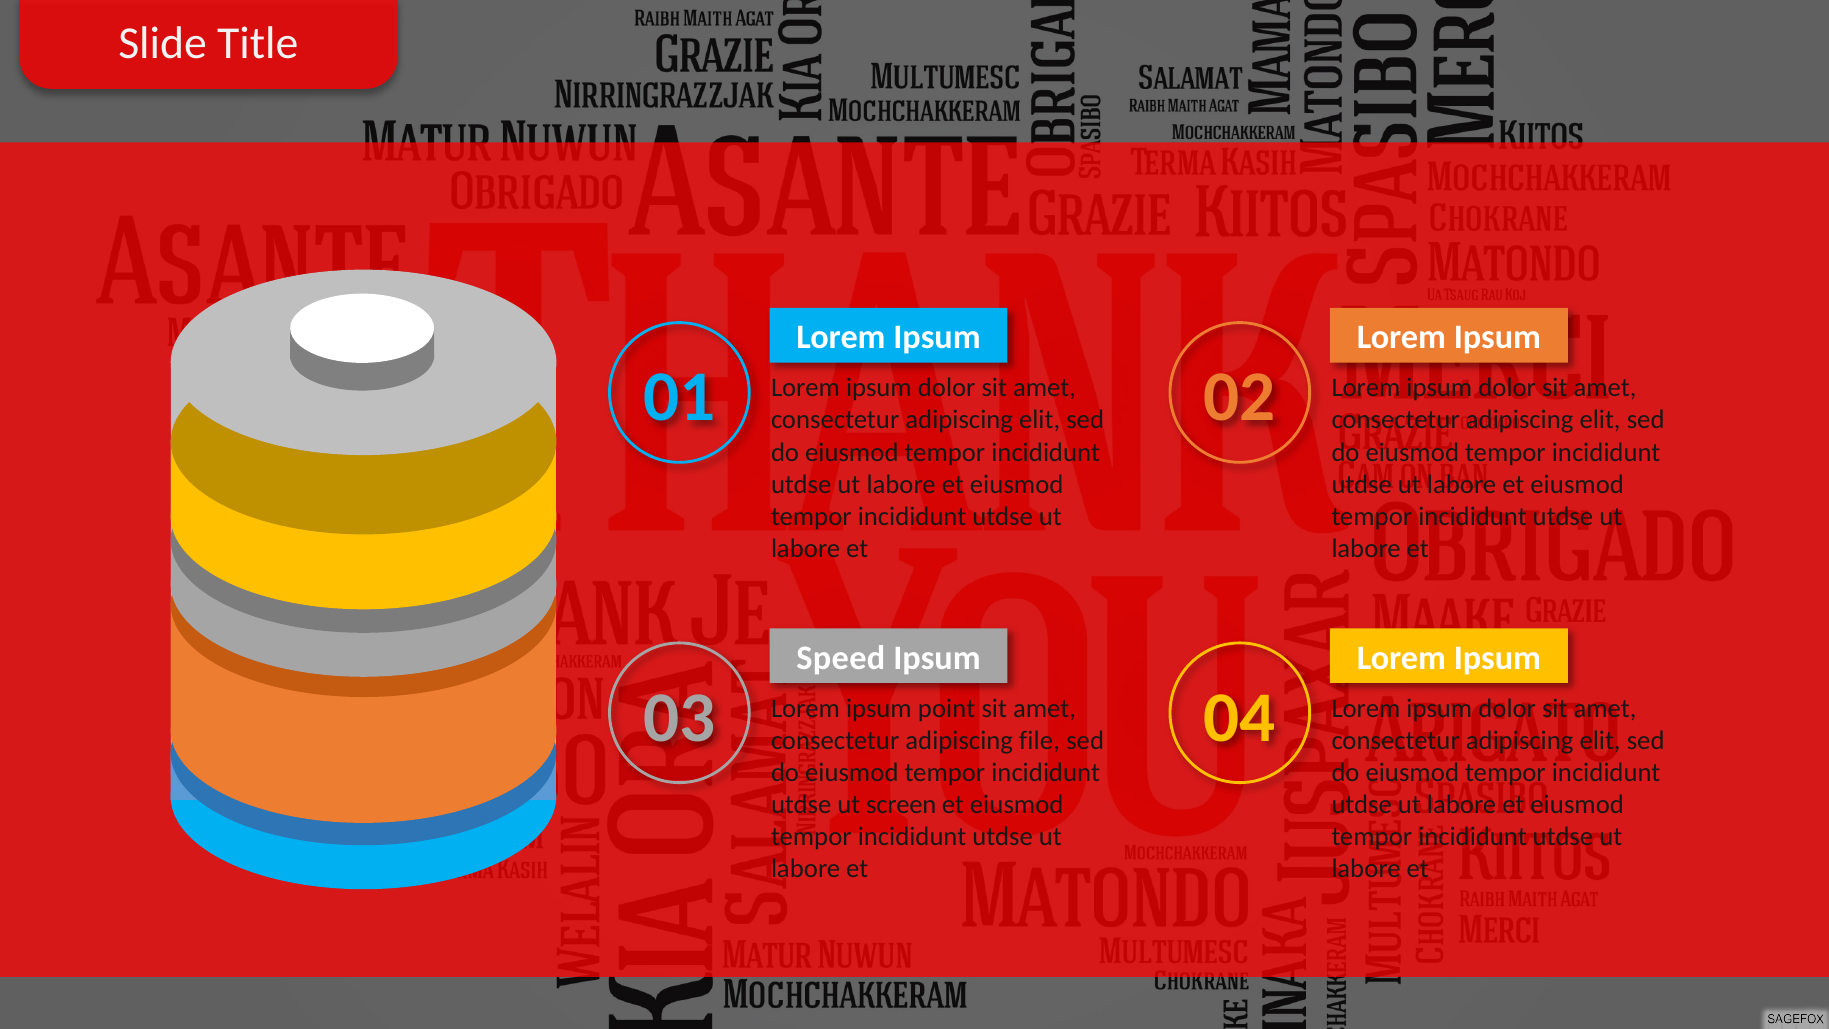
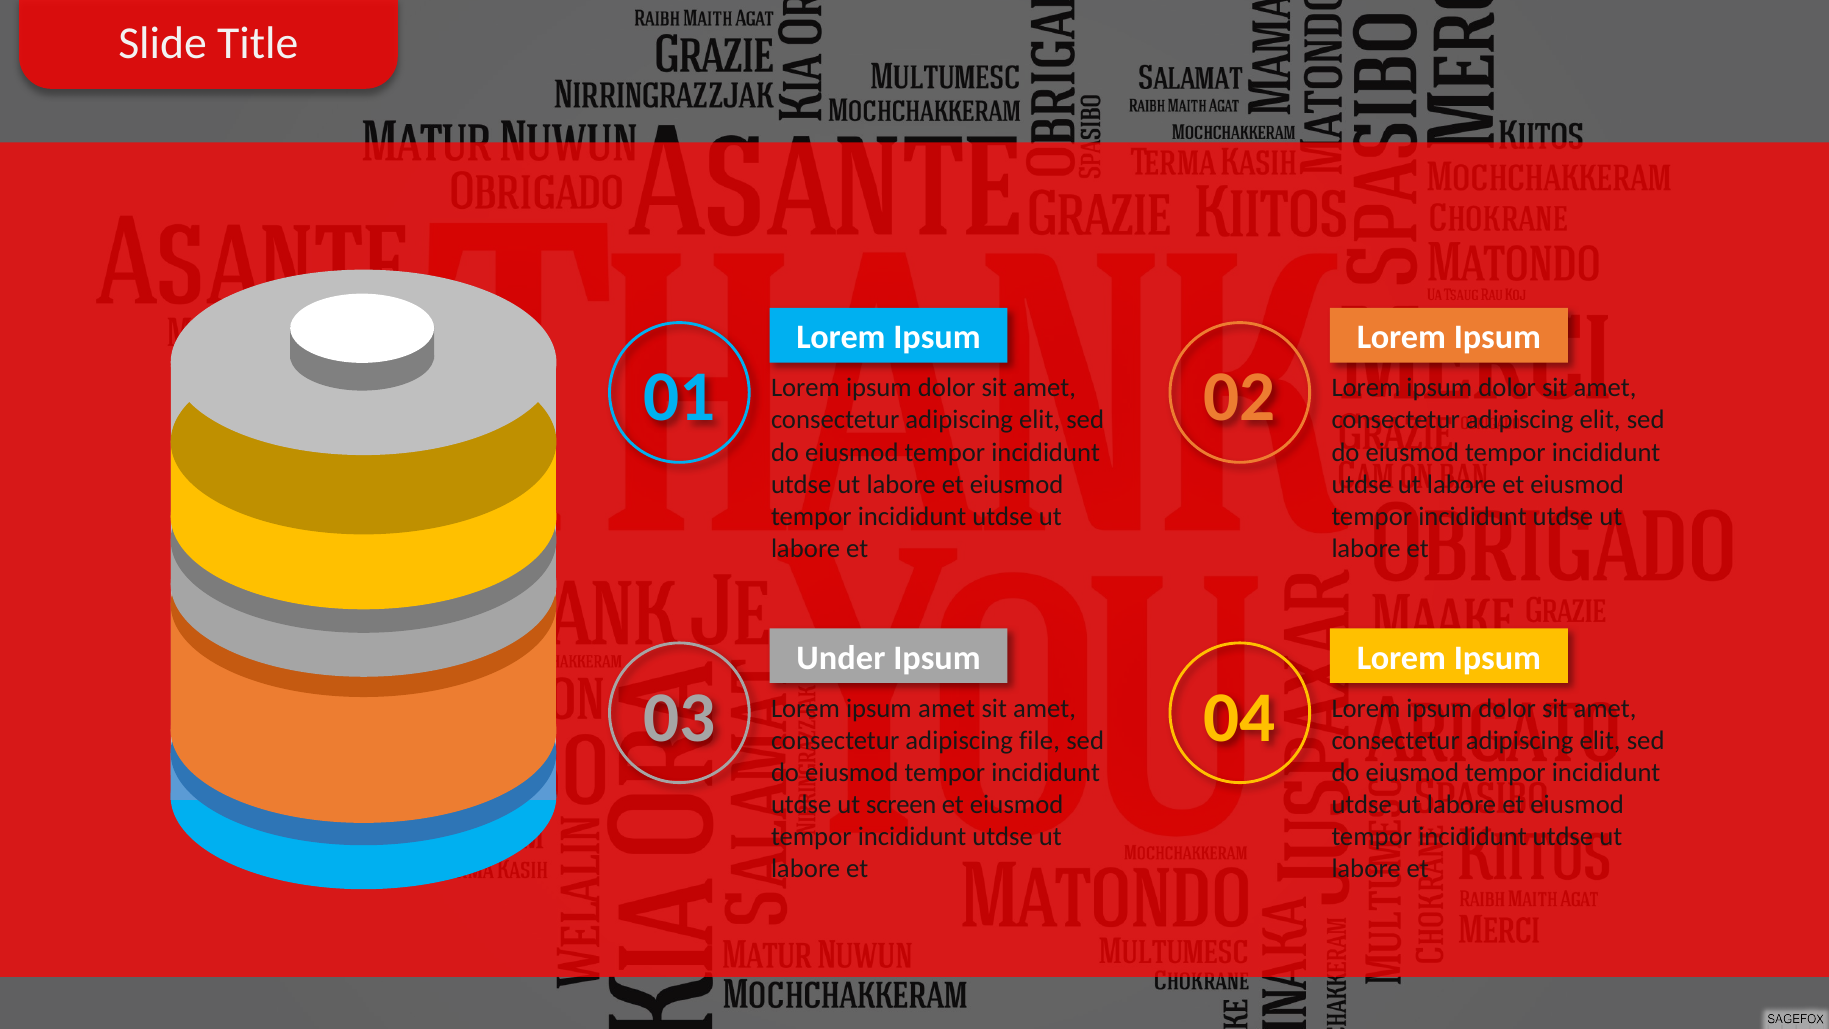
Speed: Speed -> Under
ipsum point: point -> amet
